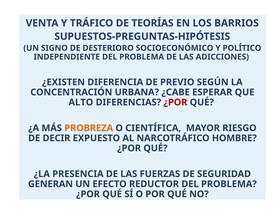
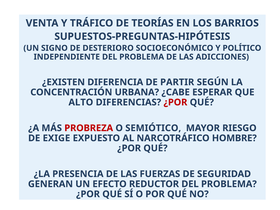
PREVIO: PREVIO -> PARTIR
PROBREZA colour: orange -> red
CIENTÍFICA: CIENTÍFICA -> SEMIÓTICO
DECIR: DECIR -> EXIGE
